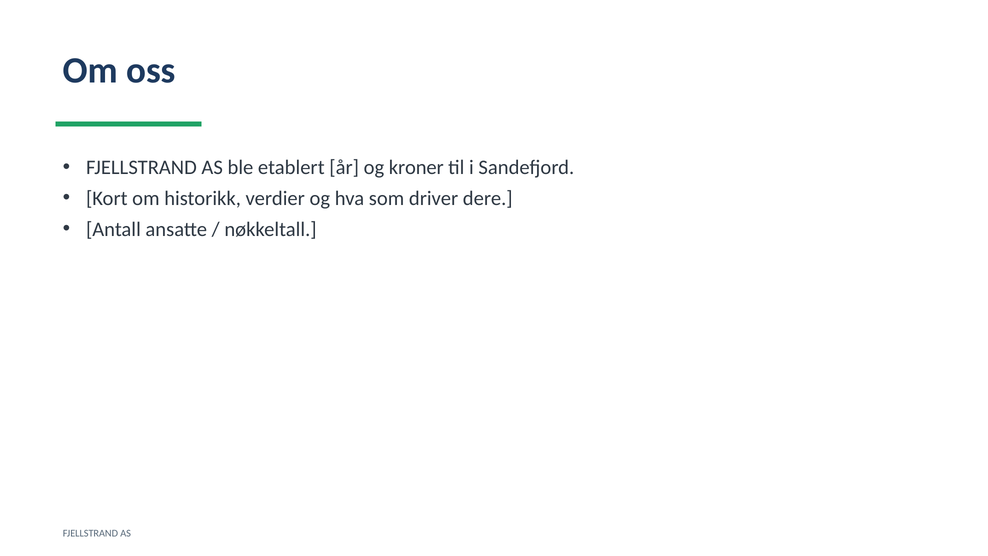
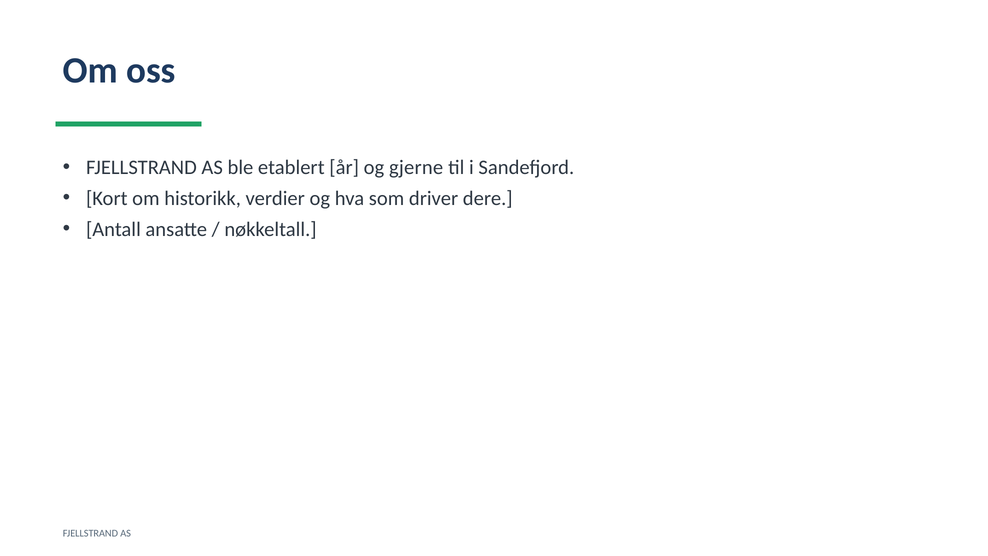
kroner: kroner -> gjerne
